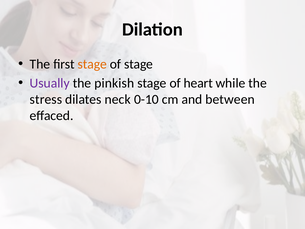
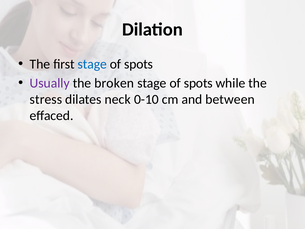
stage at (92, 64) colour: orange -> blue
stage at (139, 64): stage -> spots
pinkish: pinkish -> broken
heart at (198, 83): heart -> spots
